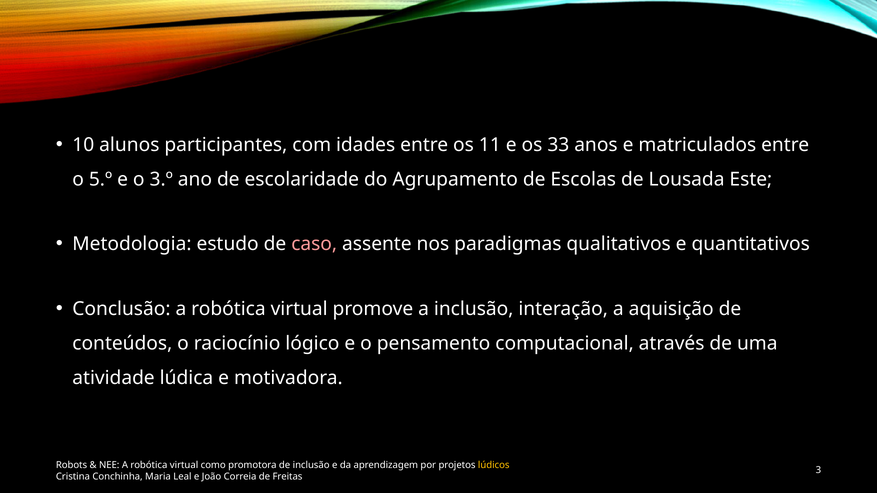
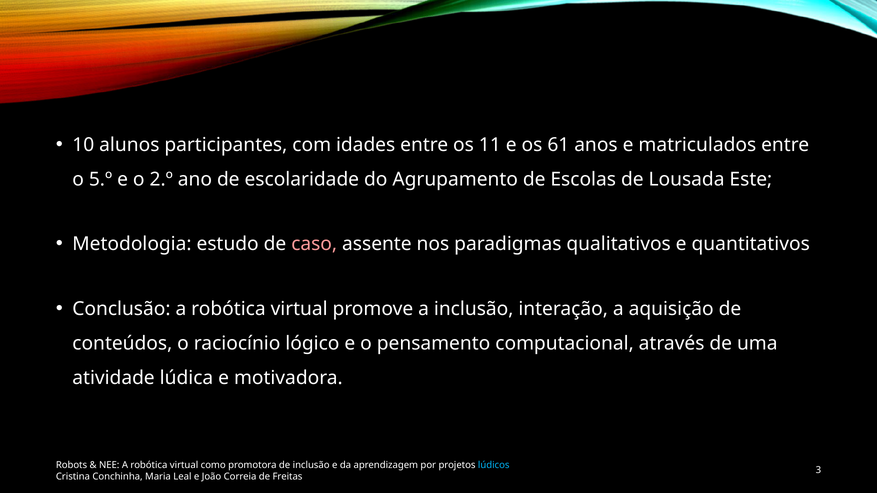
33: 33 -> 61
3.º: 3.º -> 2.º
lúdicos colour: yellow -> light blue
